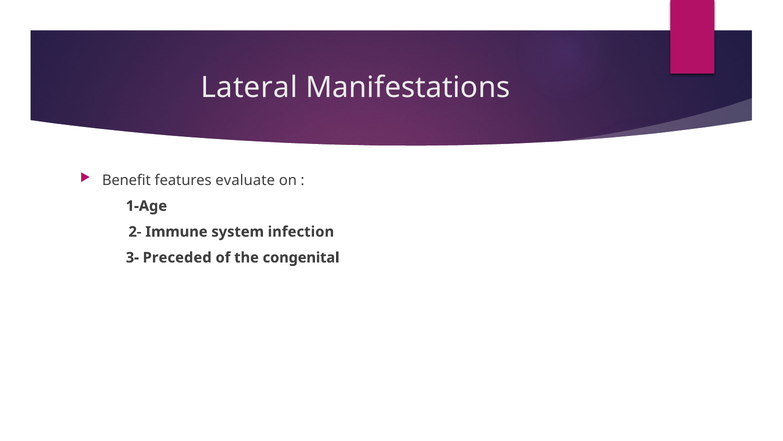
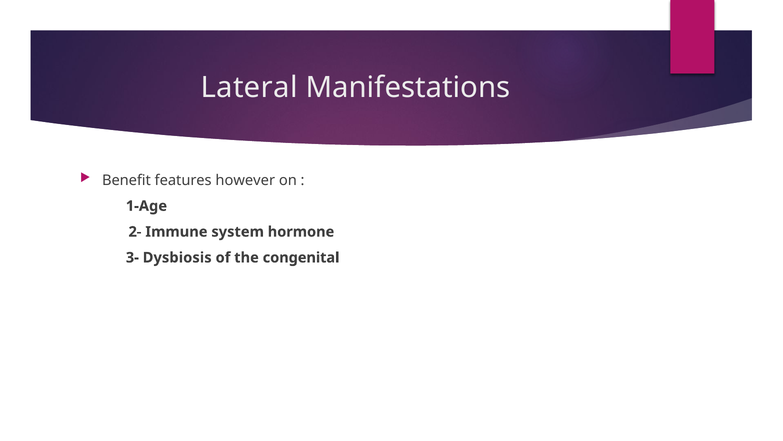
evaluate: evaluate -> however
infection: infection -> hormone
Preceded: Preceded -> Dysbiosis
